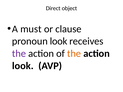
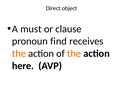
pronoun look: look -> find
the at (19, 54) colour: purple -> orange
look at (23, 66): look -> here
